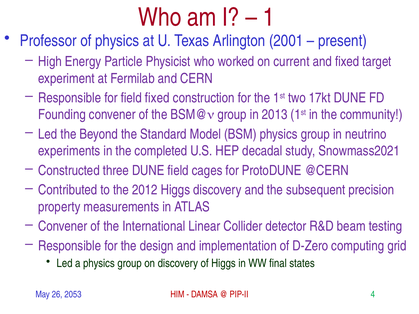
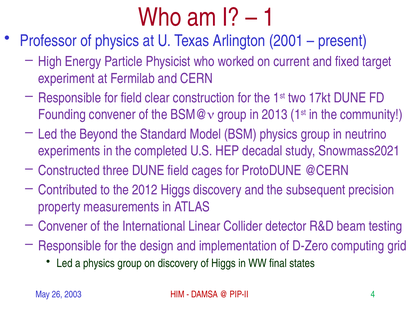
field fixed: fixed -> clear
2053: 2053 -> 2003
